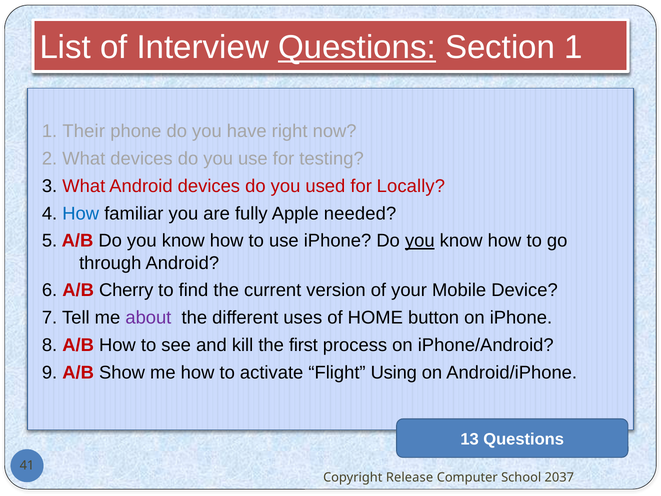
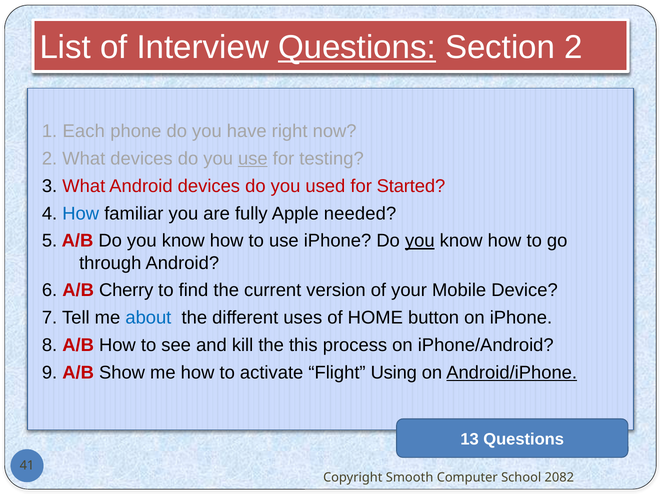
Section 1: 1 -> 2
Their: Their -> Each
use at (253, 159) underline: none -> present
Locally: Locally -> Started
about colour: purple -> blue
first: first -> this
Android/iPhone underline: none -> present
Release: Release -> Smooth
2037: 2037 -> 2082
